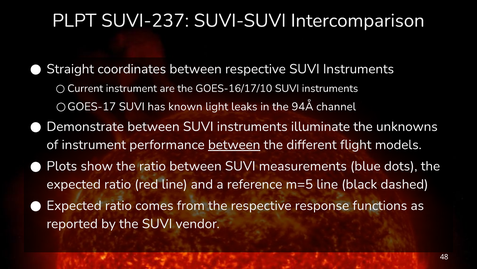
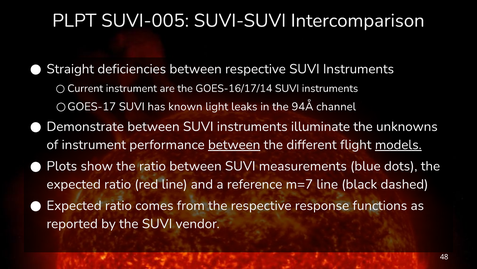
SUVI-237: SUVI-237 -> SUVI-005
coordinates: coordinates -> deficiencies
GOES-16/17/10: GOES-16/17/10 -> GOES-16/17/14
models underline: none -> present
m=5: m=5 -> m=7
